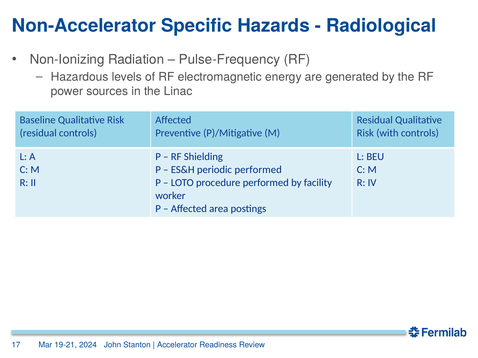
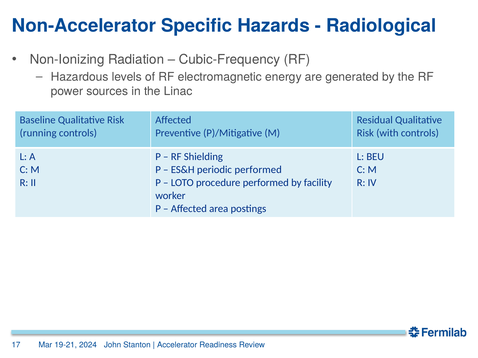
Pulse-Frequency: Pulse-Frequency -> Cubic-Frequency
residual at (38, 133): residual -> running
